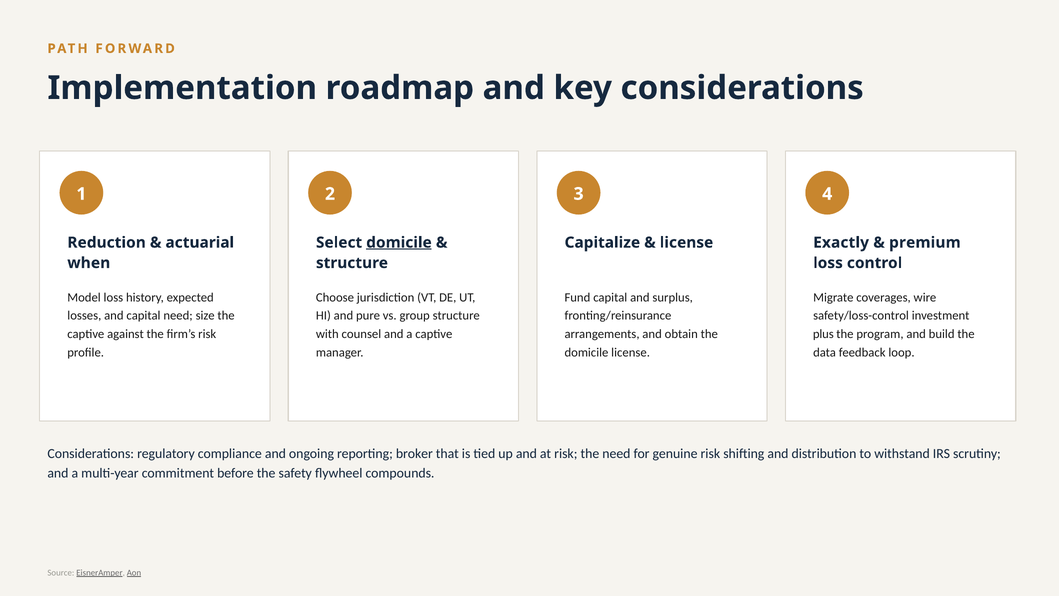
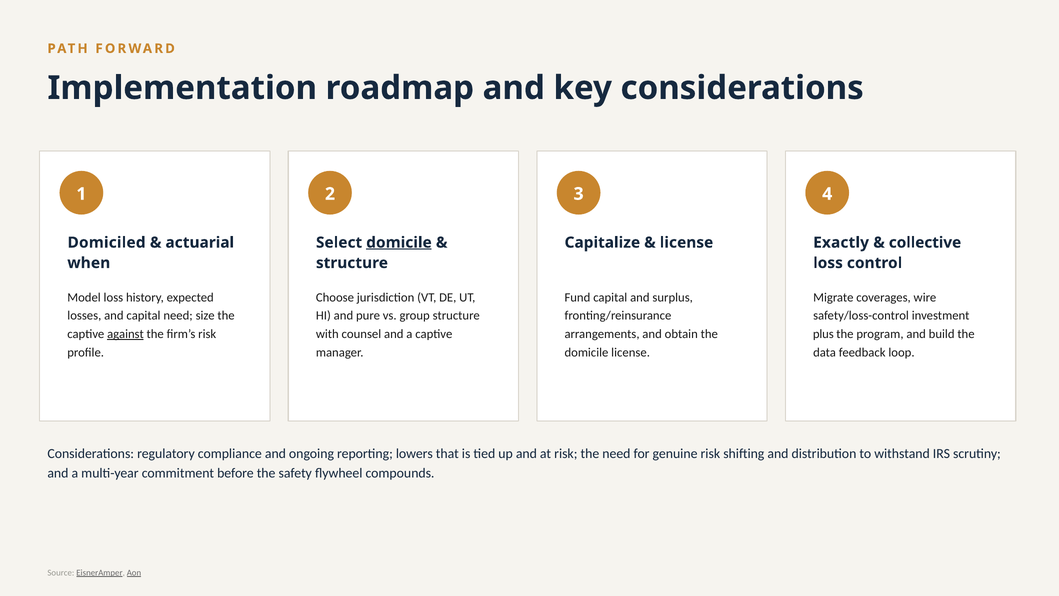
Reduction: Reduction -> Domiciled
premium: premium -> collective
against underline: none -> present
broker: broker -> lowers
